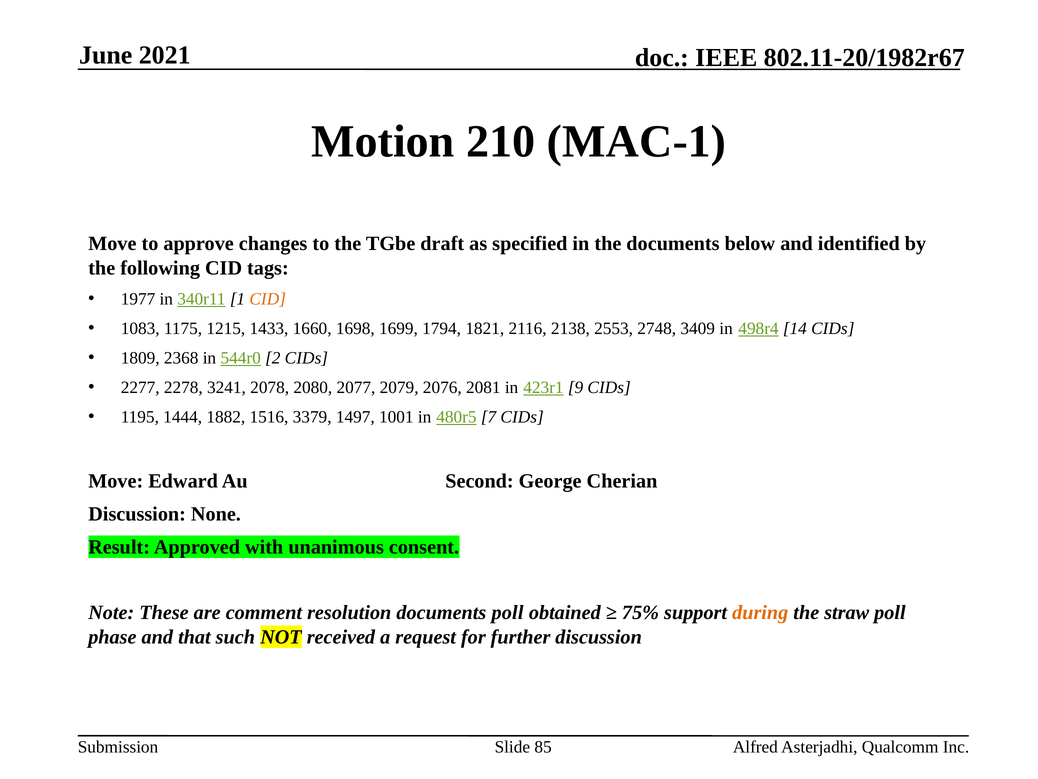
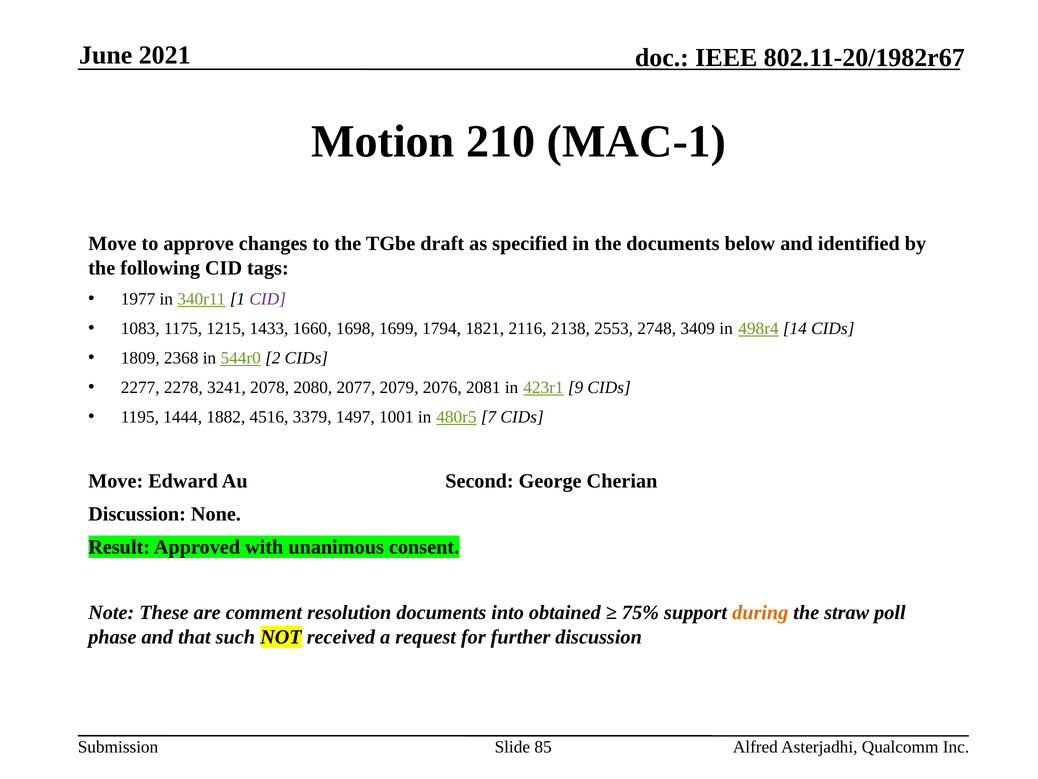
CID at (268, 299) colour: orange -> purple
1516: 1516 -> 4516
documents poll: poll -> into
